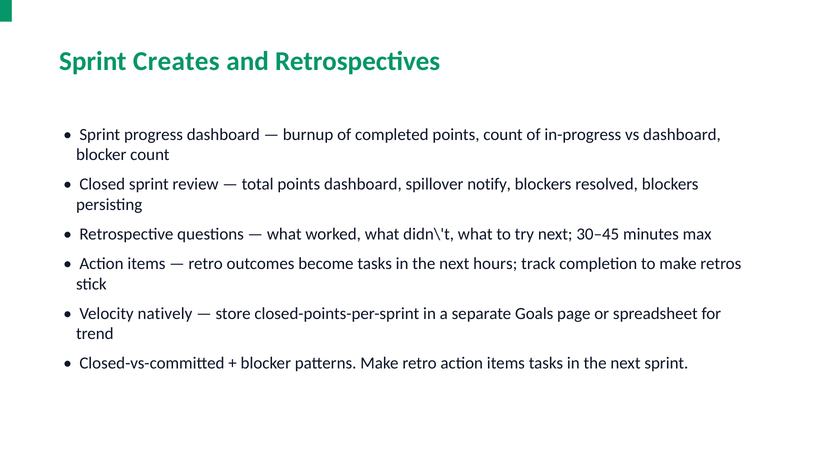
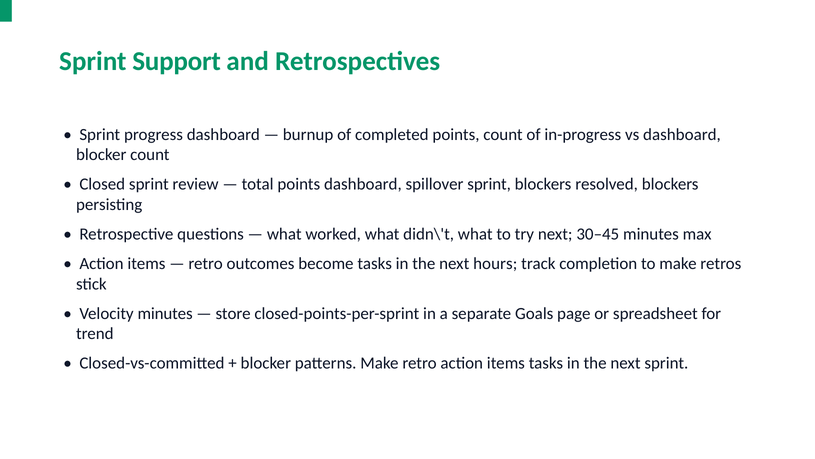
Creates: Creates -> Support
spillover notify: notify -> sprint
Velocity natively: natively -> minutes
